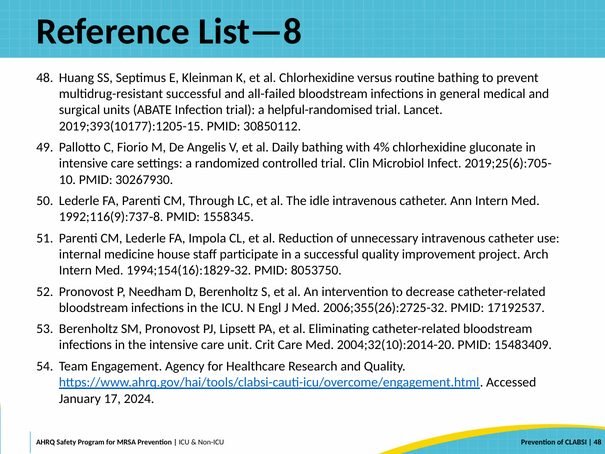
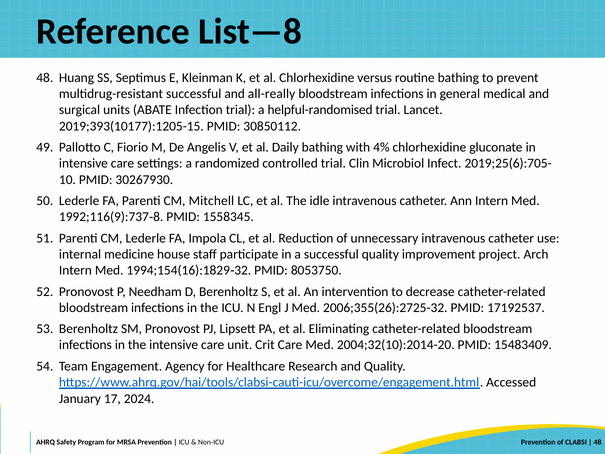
all-failed: all-failed -> all-really
Through: Through -> Mitchell
